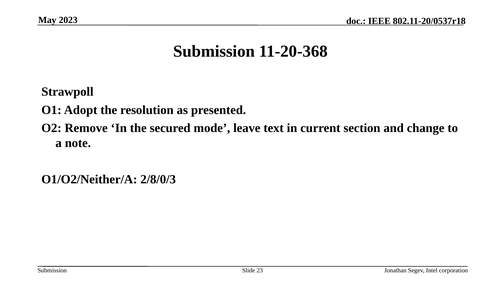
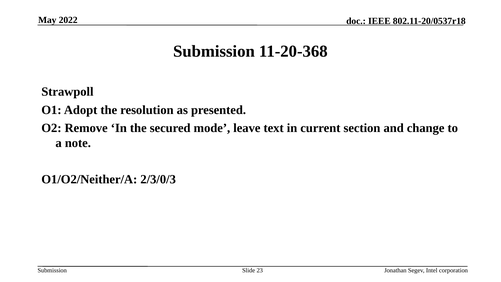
2023: 2023 -> 2022
2/8/0/3: 2/8/0/3 -> 2/3/0/3
